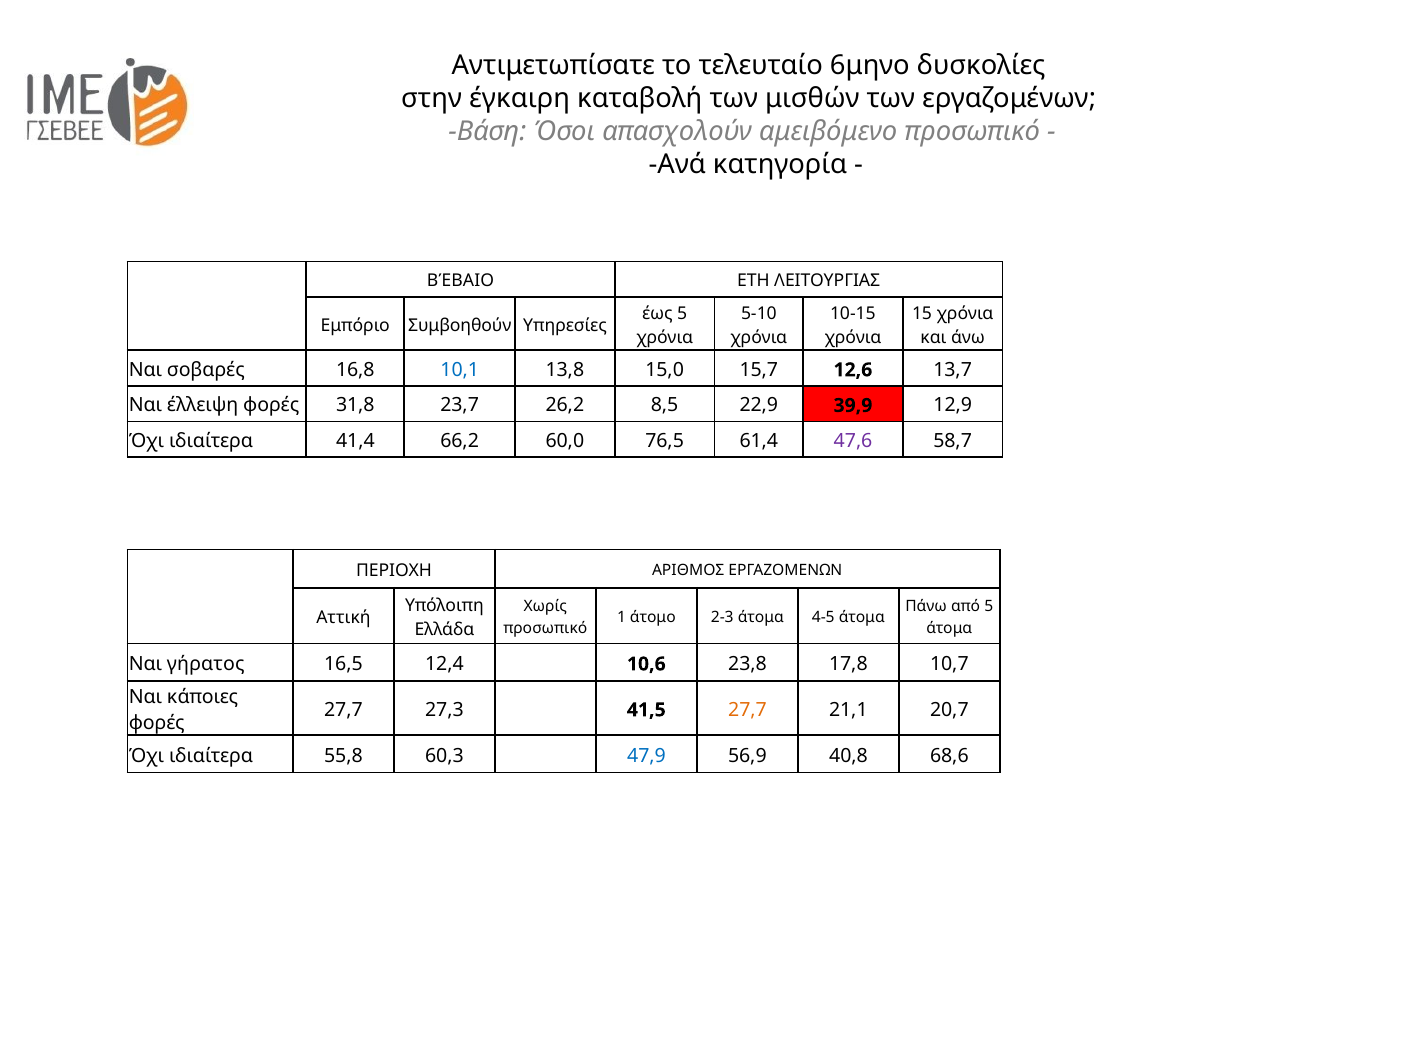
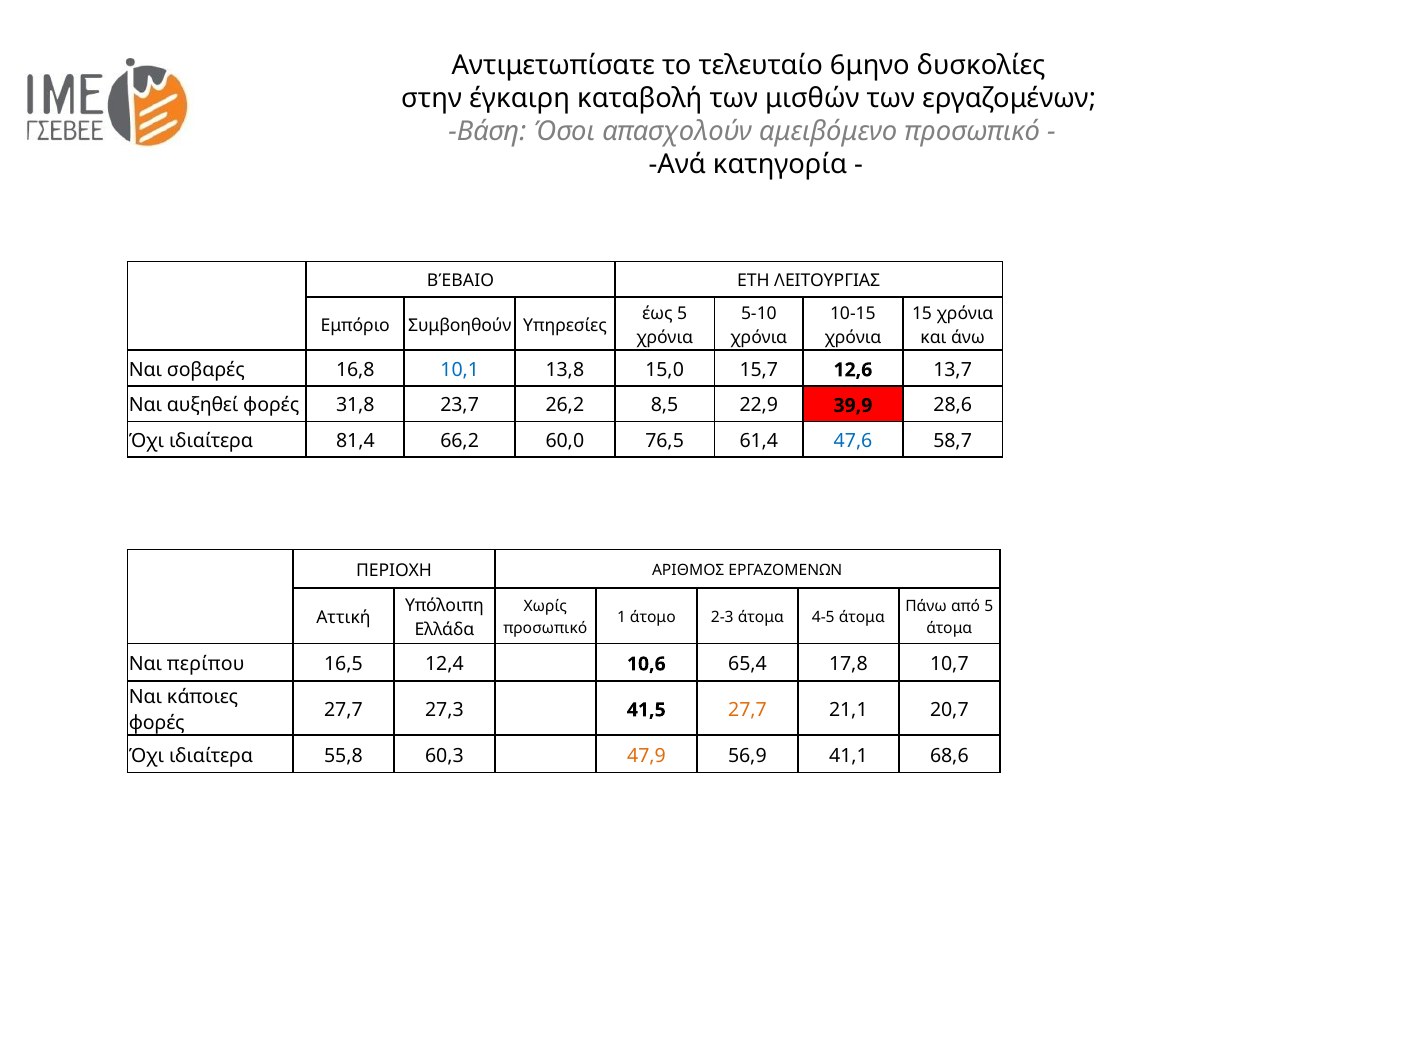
έλλειψη: έλλειψη -> αυξηθεί
12,9: 12,9 -> 28,6
41,4: 41,4 -> 81,4
47,6 colour: purple -> blue
γήρατος: γήρατος -> περίπου
23,8: 23,8 -> 65,4
47,9 colour: blue -> orange
40,8: 40,8 -> 41,1
